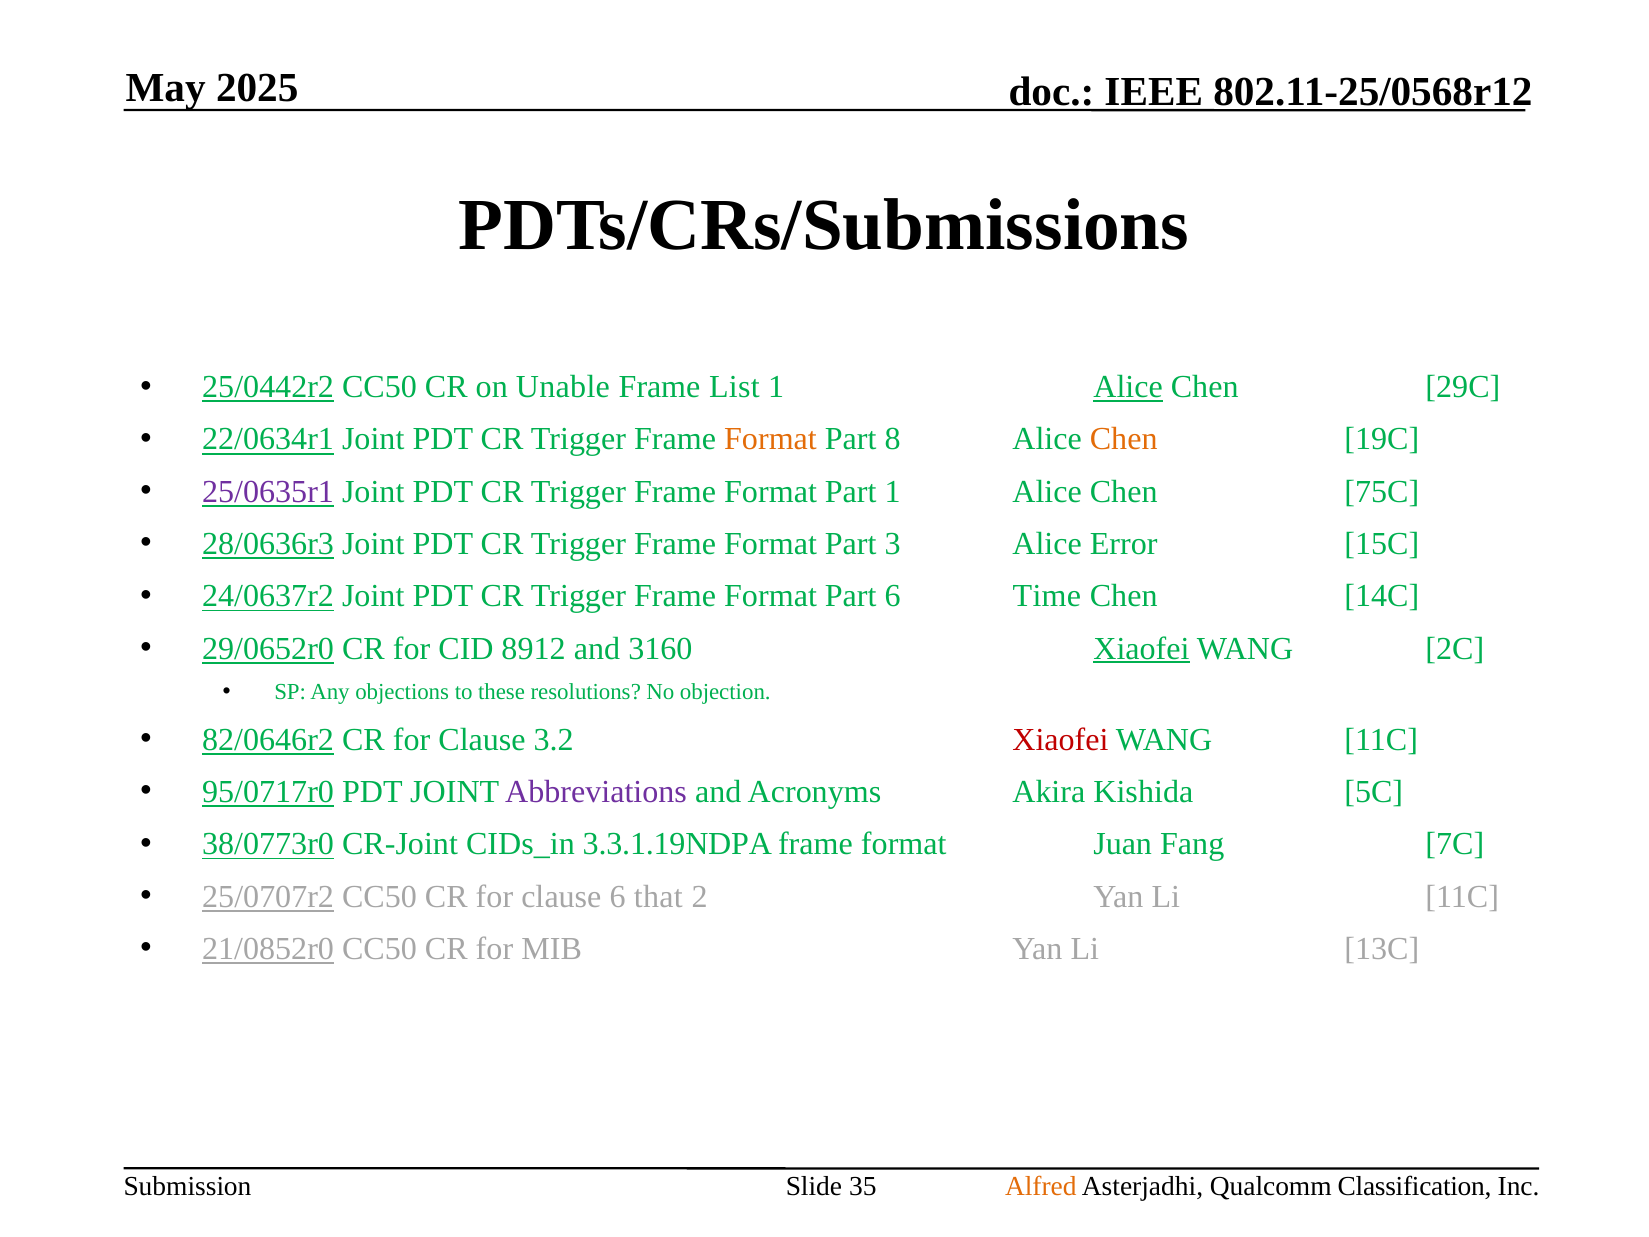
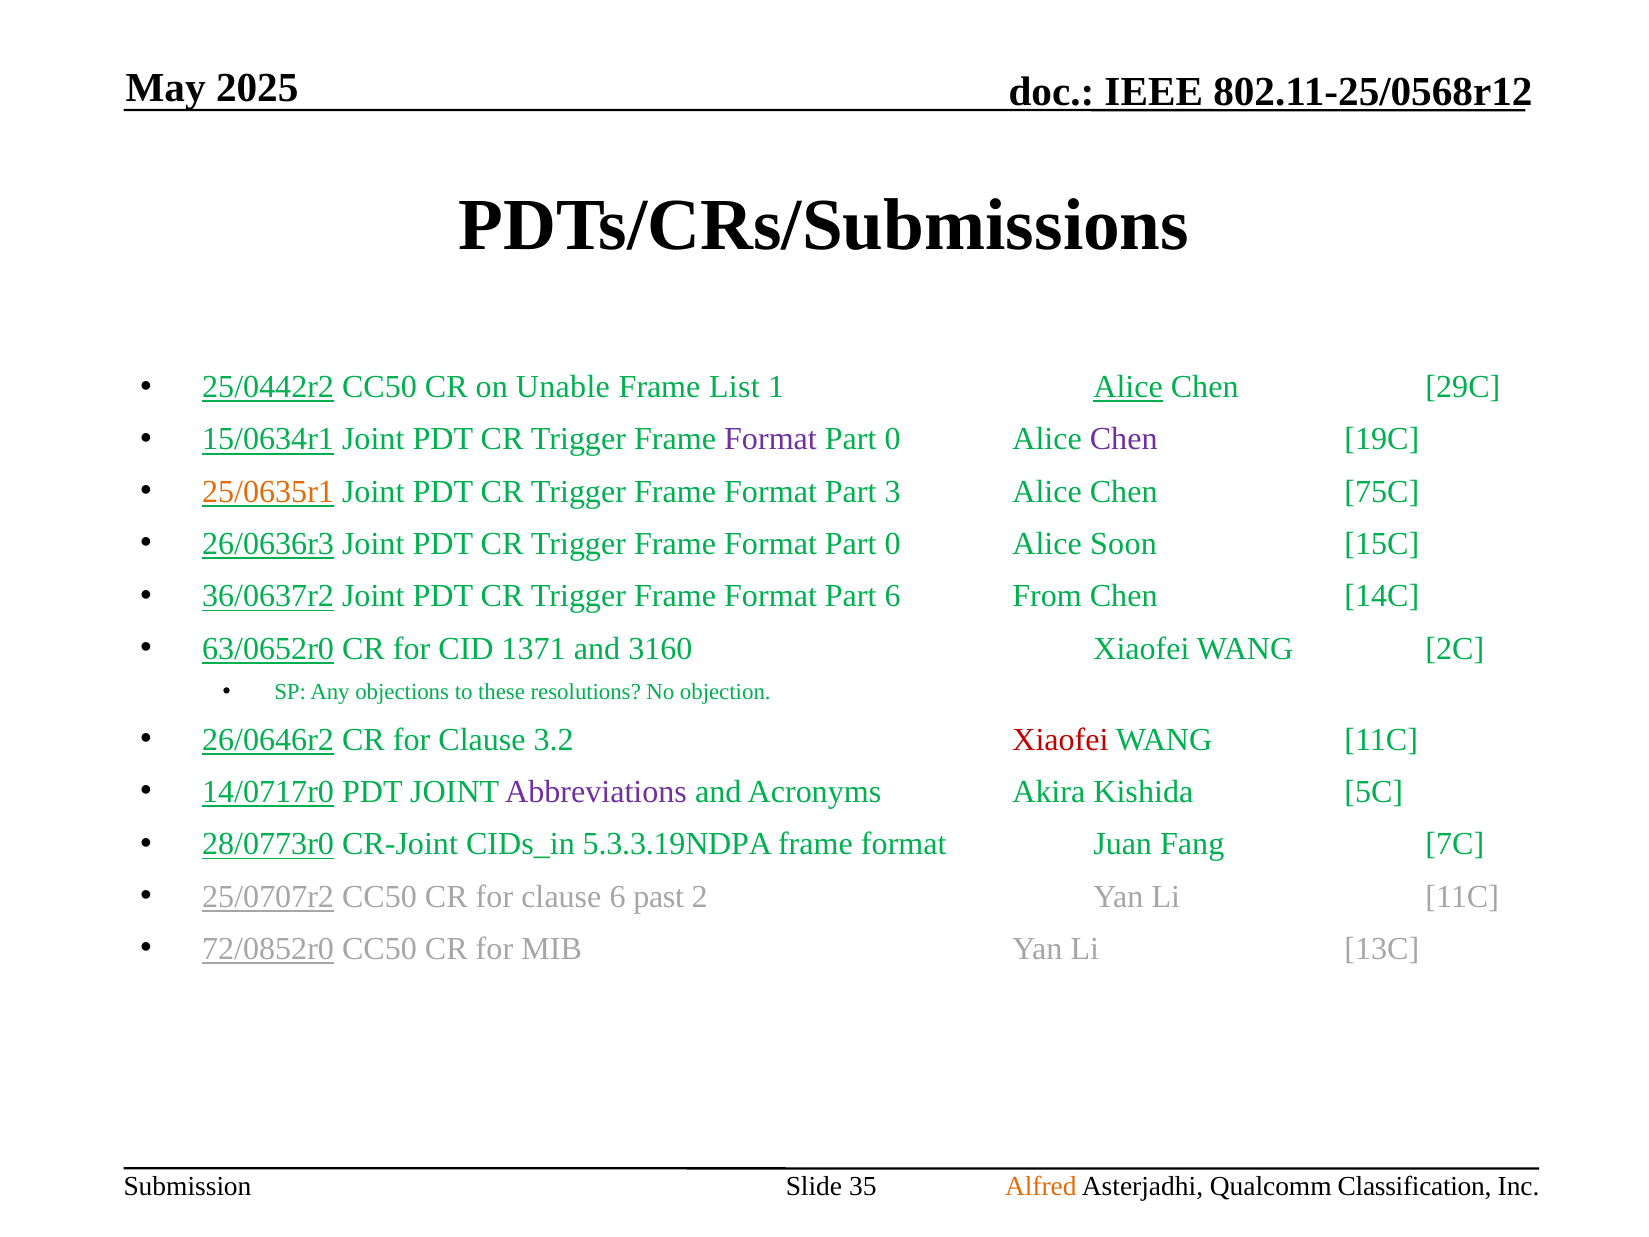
22/0634r1: 22/0634r1 -> 15/0634r1
Format at (770, 439) colour: orange -> purple
8 at (893, 439): 8 -> 0
Chen at (1124, 439) colour: orange -> purple
25/0635r1 colour: purple -> orange
Part 1: 1 -> 3
28/0636r3: 28/0636r3 -> 26/0636r3
3 at (893, 544): 3 -> 0
Error: Error -> Soon
24/0637r2: 24/0637r2 -> 36/0637r2
Time: Time -> From
29/0652r0: 29/0652r0 -> 63/0652r0
8912: 8912 -> 1371
Xiaofei at (1141, 648) underline: present -> none
82/0646r2: 82/0646r2 -> 26/0646r2
95/0717r0: 95/0717r0 -> 14/0717r0
38/0773r0: 38/0773r0 -> 28/0773r0
3.3.1.19NDPA: 3.3.1.19NDPA -> 5.3.3.19NDPA
that: that -> past
21/0852r0: 21/0852r0 -> 72/0852r0
